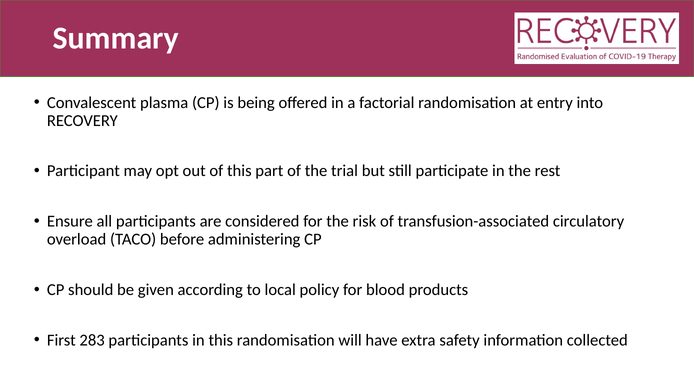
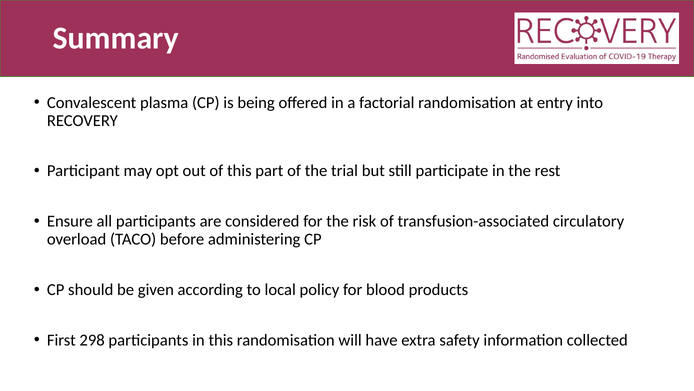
283: 283 -> 298
